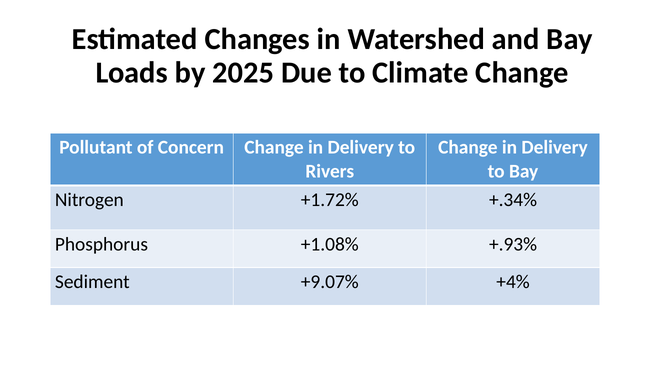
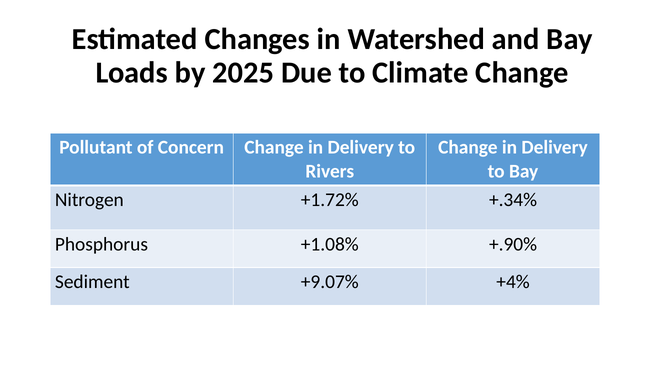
+.93%: +.93% -> +.90%
